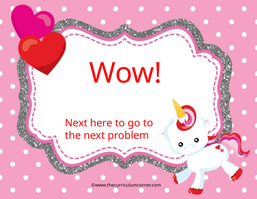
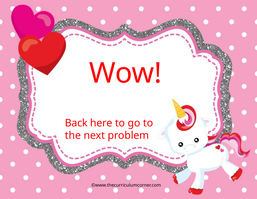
Next at (76, 123): Next -> Back
